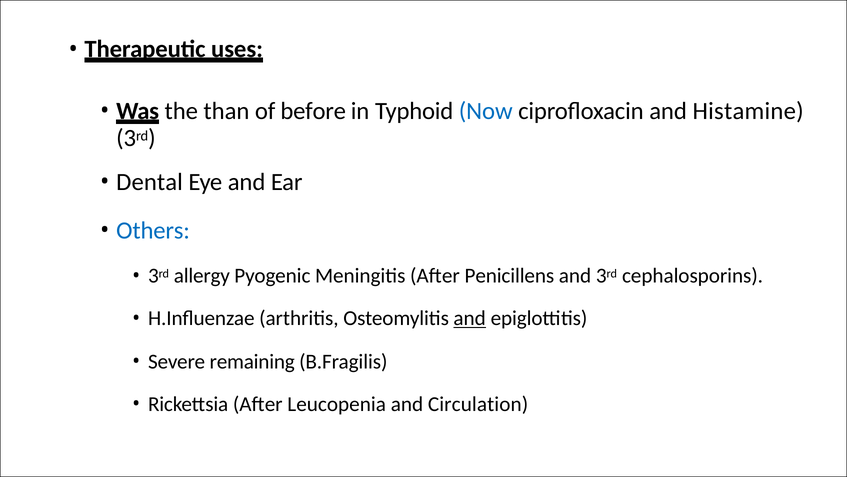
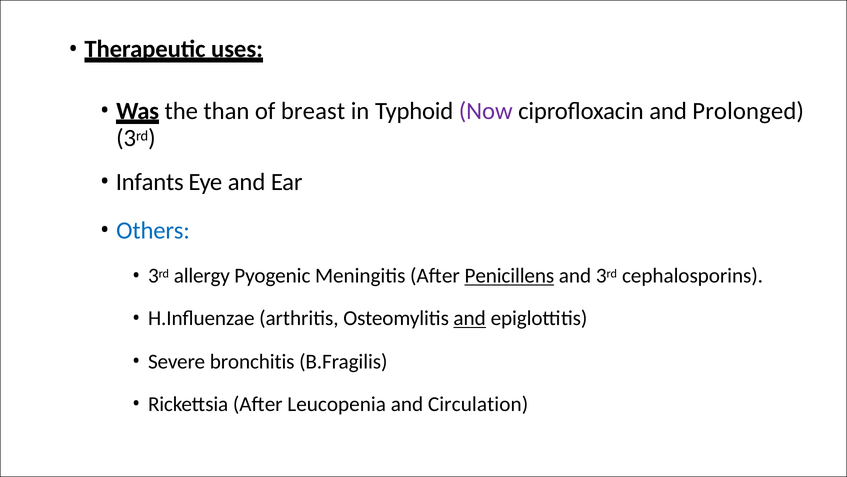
before: before -> breast
Now colour: blue -> purple
Histamine: Histamine -> Prolonged
Dental: Dental -> Infants
Penicillens underline: none -> present
remaining: remaining -> bronchitis
